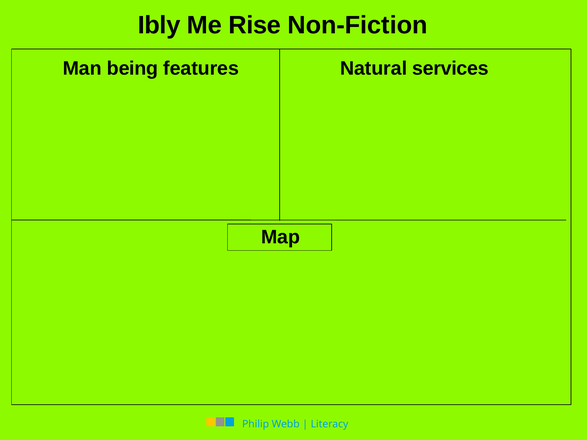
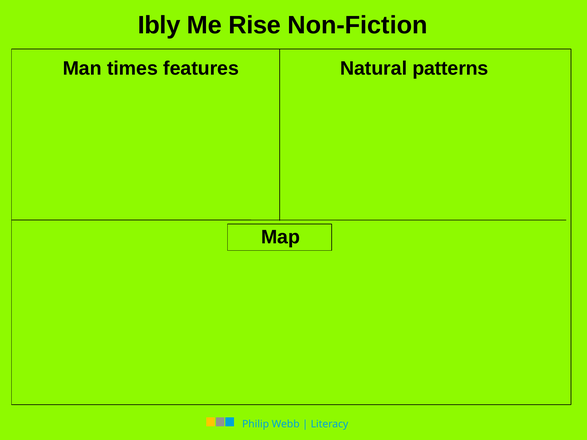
being: being -> times
services: services -> patterns
